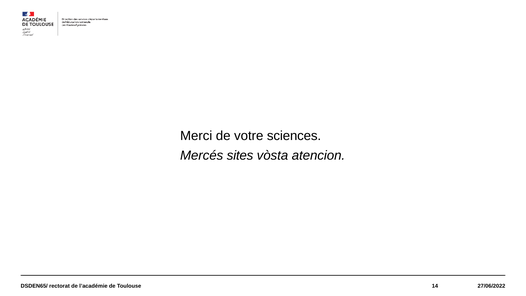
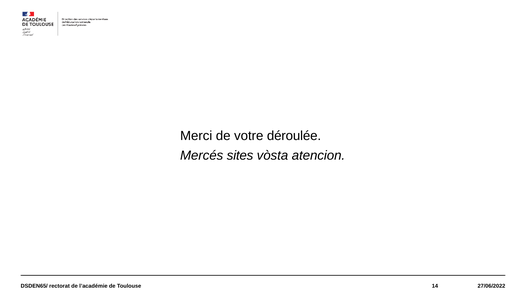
sciences: sciences -> déroulée
